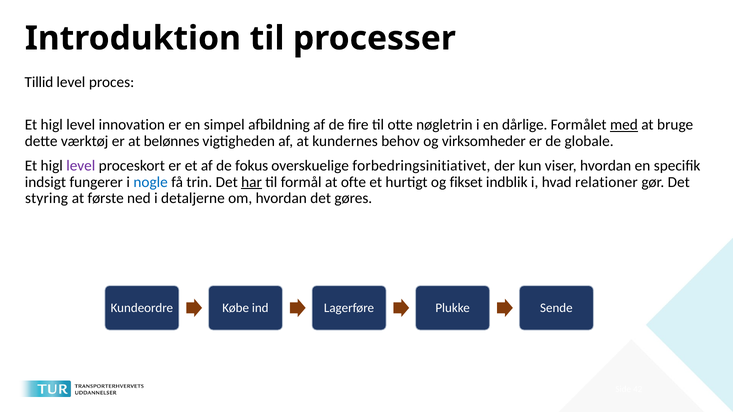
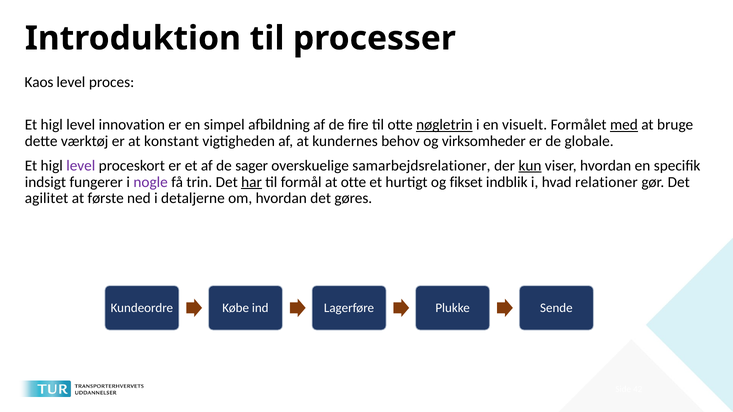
Tillid: Tillid -> Kaos
nøgletrin underline: none -> present
dårlige: dårlige -> visuelt
belønnes: belønnes -> konstant
fokus: fokus -> sager
forbedringsinitiativet: forbedringsinitiativet -> samarbejdsrelationer
kun underline: none -> present
nogle colour: blue -> purple
at ofte: ofte -> otte
styring: styring -> agilitet
